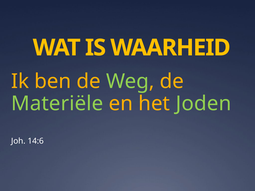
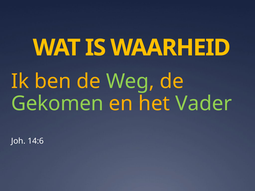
Materiële: Materiële -> Gekomen
Joden: Joden -> Vader
